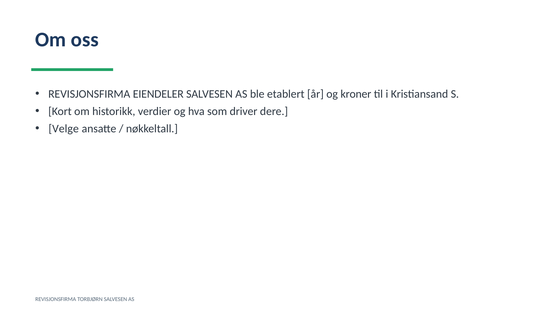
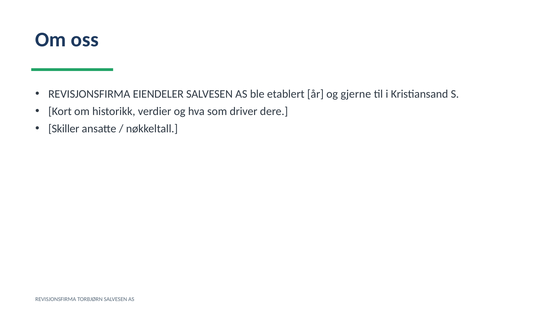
kroner: kroner -> gjerne
Velge: Velge -> Skiller
